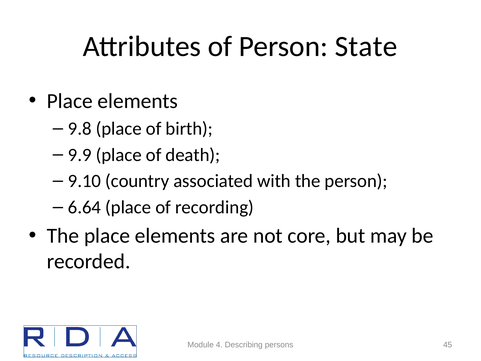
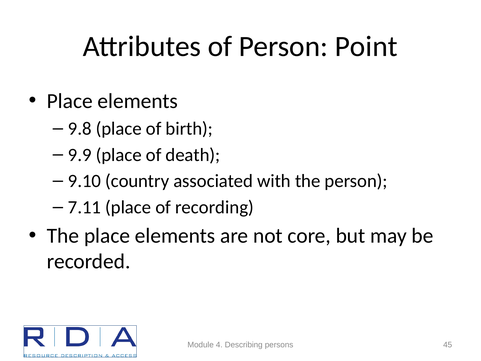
State: State -> Point
6.64: 6.64 -> 7.11
